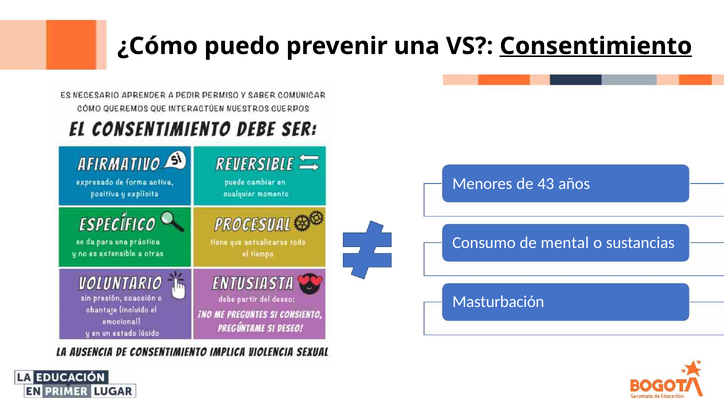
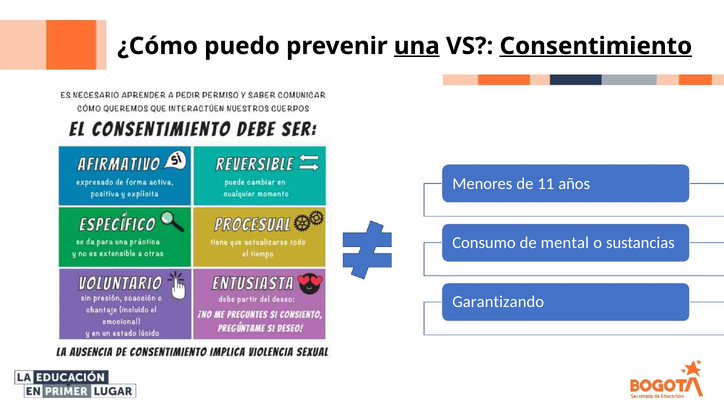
una underline: none -> present
43: 43 -> 11
Masturbación: Masturbación -> Garantizando
